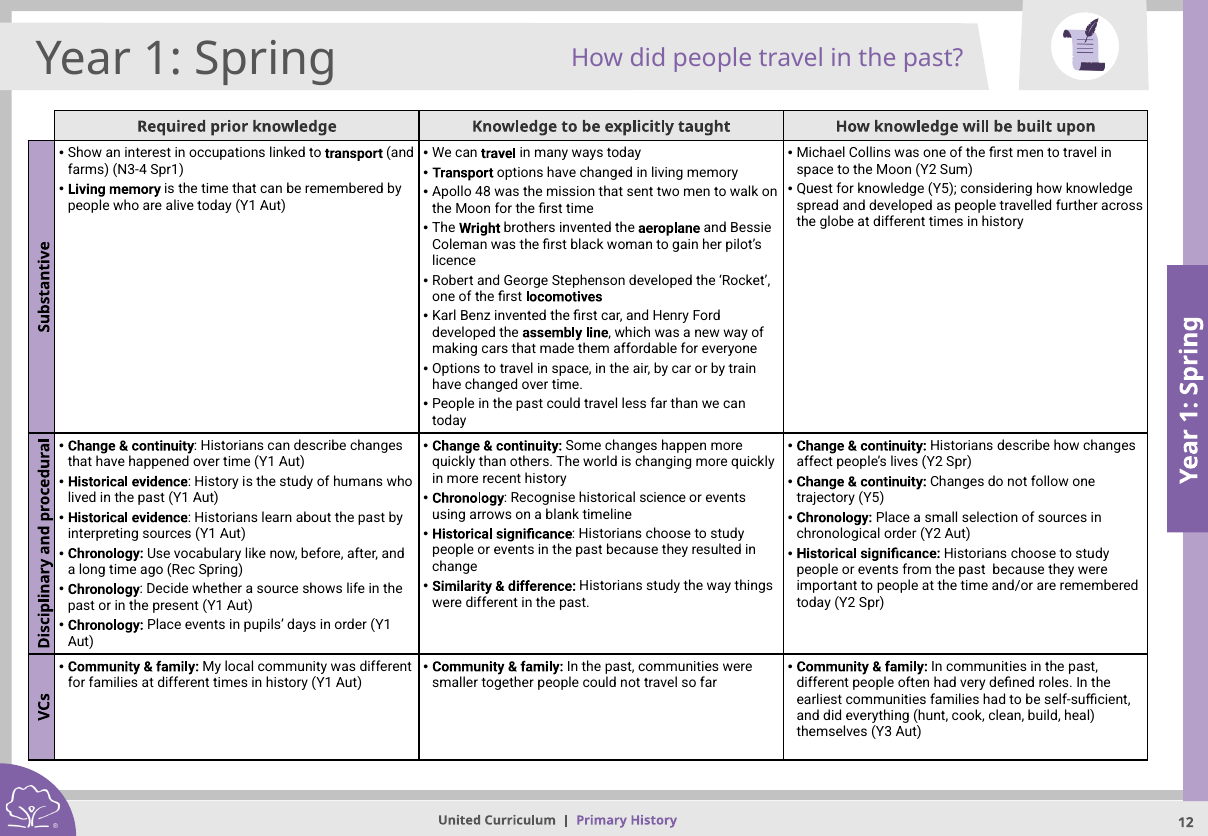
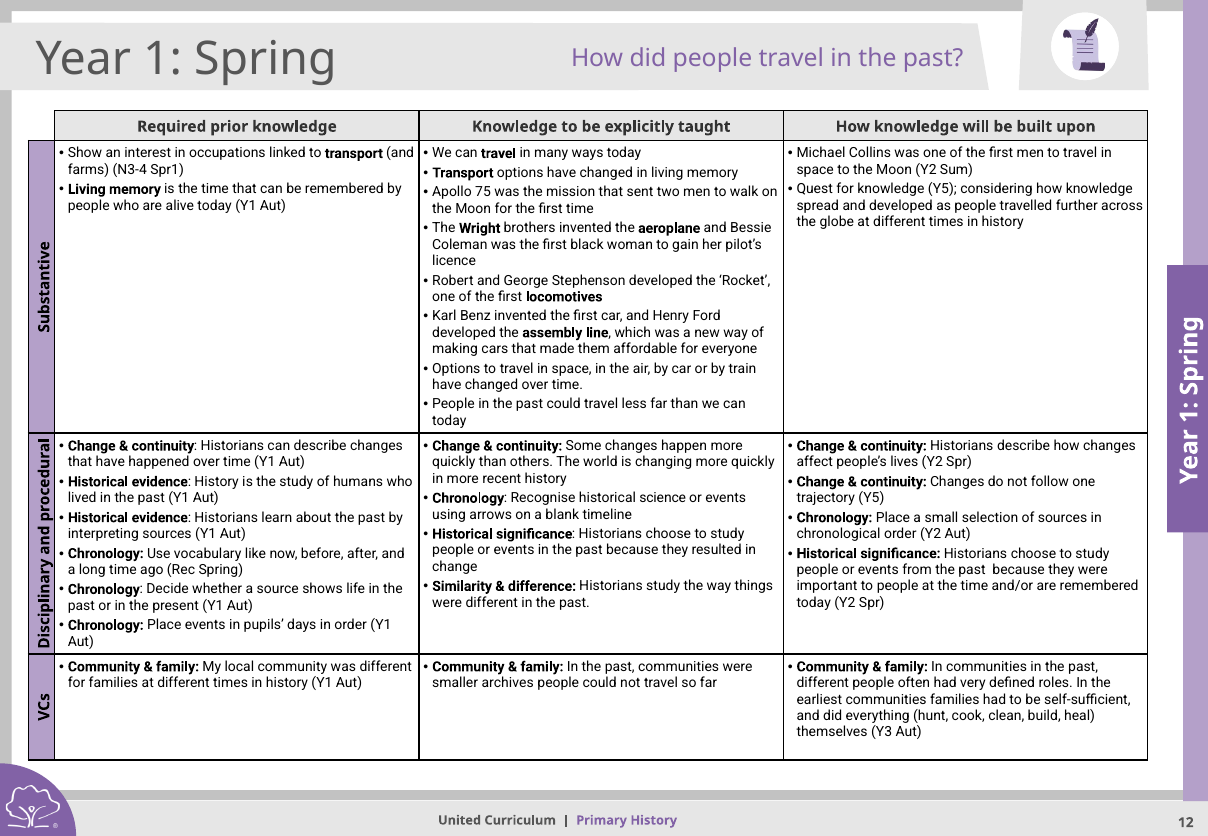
48: 48 -> 75
together: together -> archives
